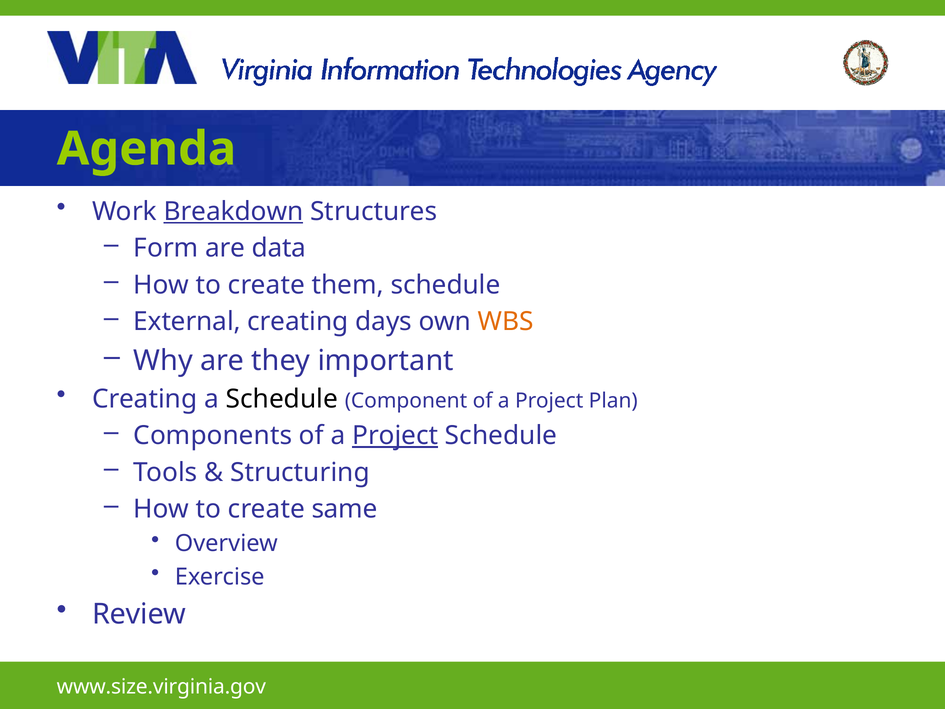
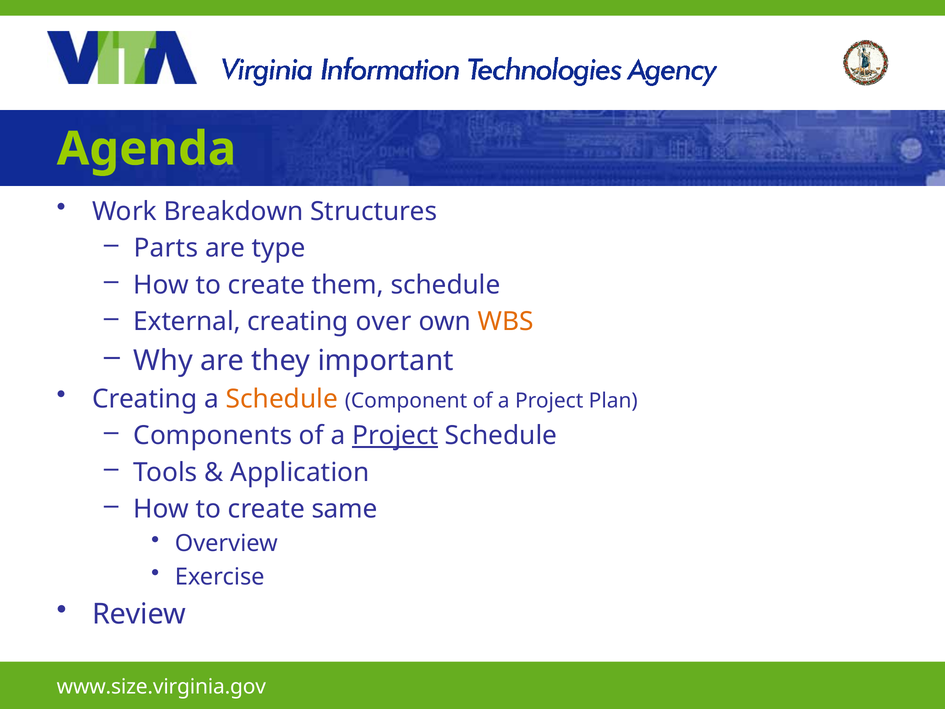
Breakdown underline: present -> none
Form: Form -> Parts
data: data -> type
days: days -> over
Schedule at (282, 399) colour: black -> orange
Structuring: Structuring -> Application
